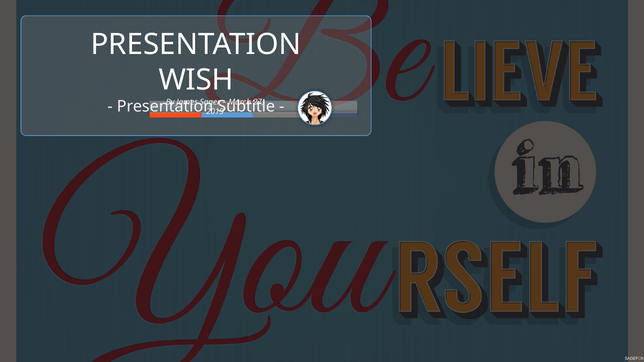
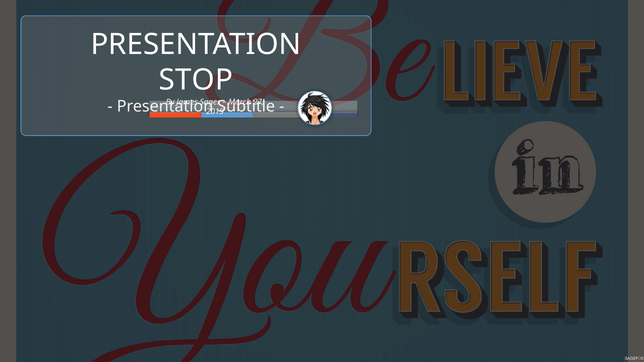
WISH: WISH -> STOP
